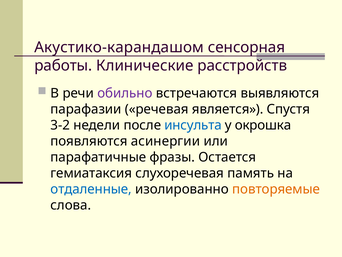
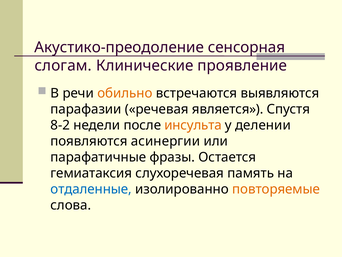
Акустико-карандашом: Акустико-карандашом -> Акустико-преодоление
работы: работы -> слогам
расстройств: расстройств -> проявление
обильно colour: purple -> orange
3-2: 3-2 -> 8-2
инсульта colour: blue -> orange
окрошка: окрошка -> делении
